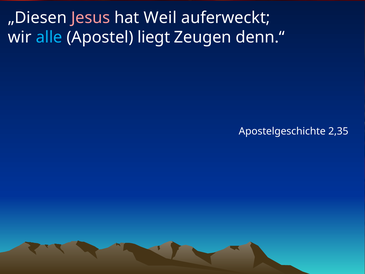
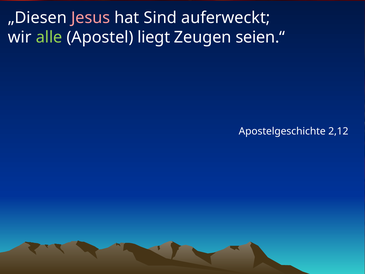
Weil: Weil -> Sind
alle colour: light blue -> light green
denn.“: denn.“ -> seien.“
2,35: 2,35 -> 2,12
